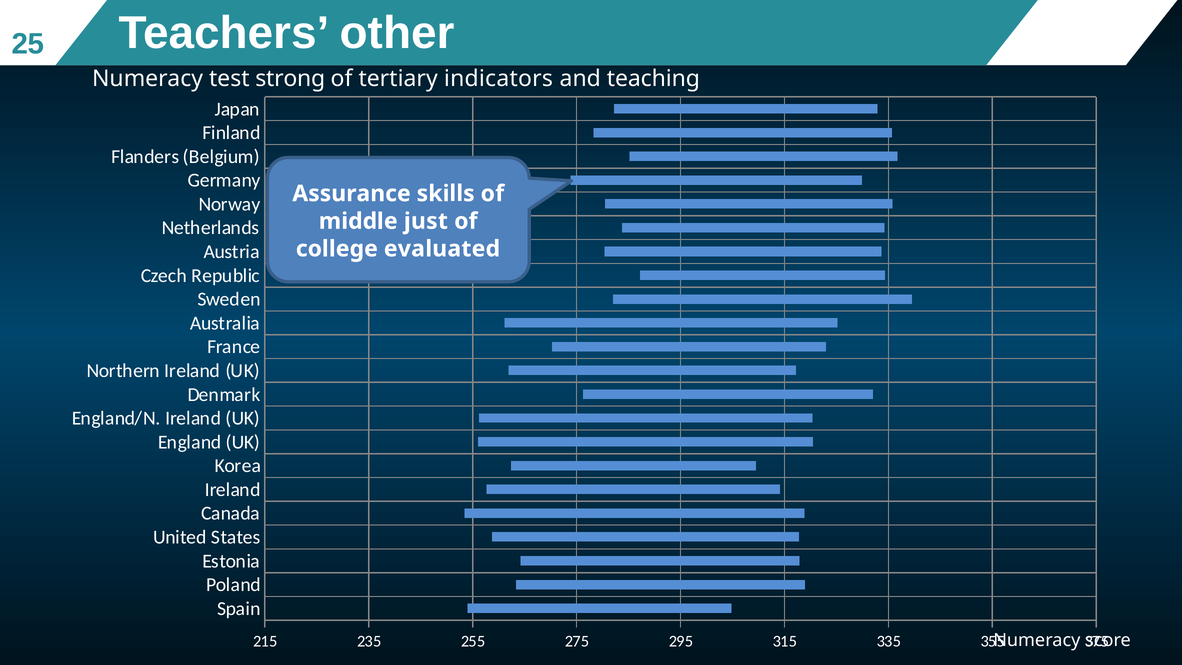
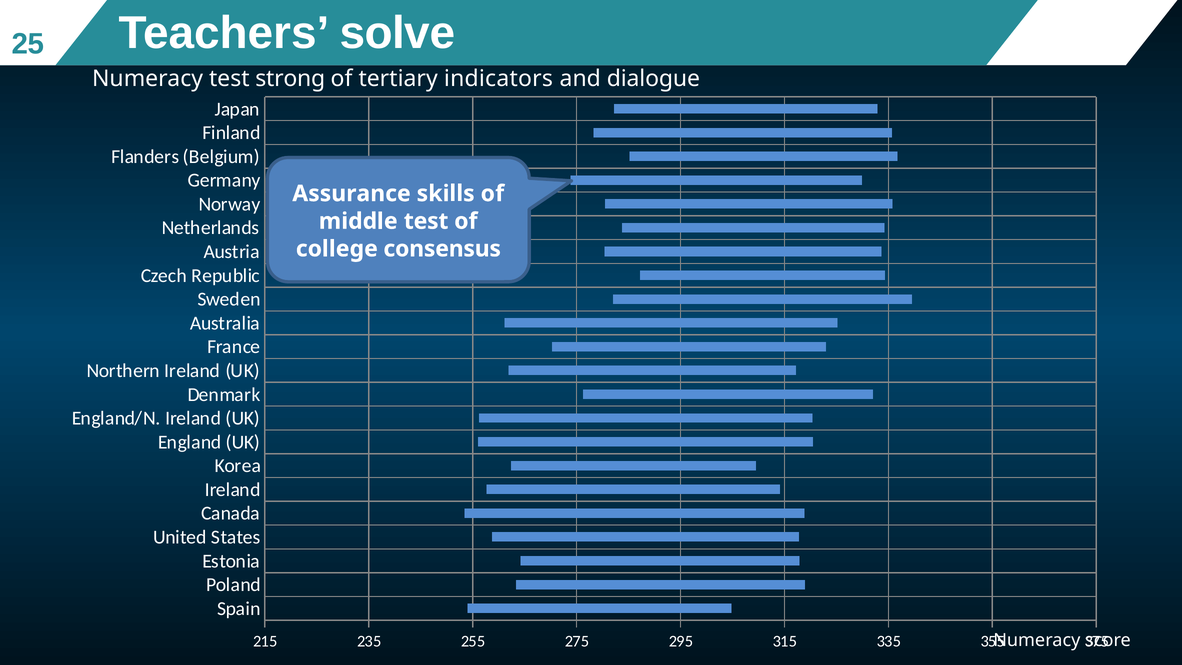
other: other -> solve
teaching: teaching -> dialogue
middle just: just -> test
evaluated: evaluated -> consensus
